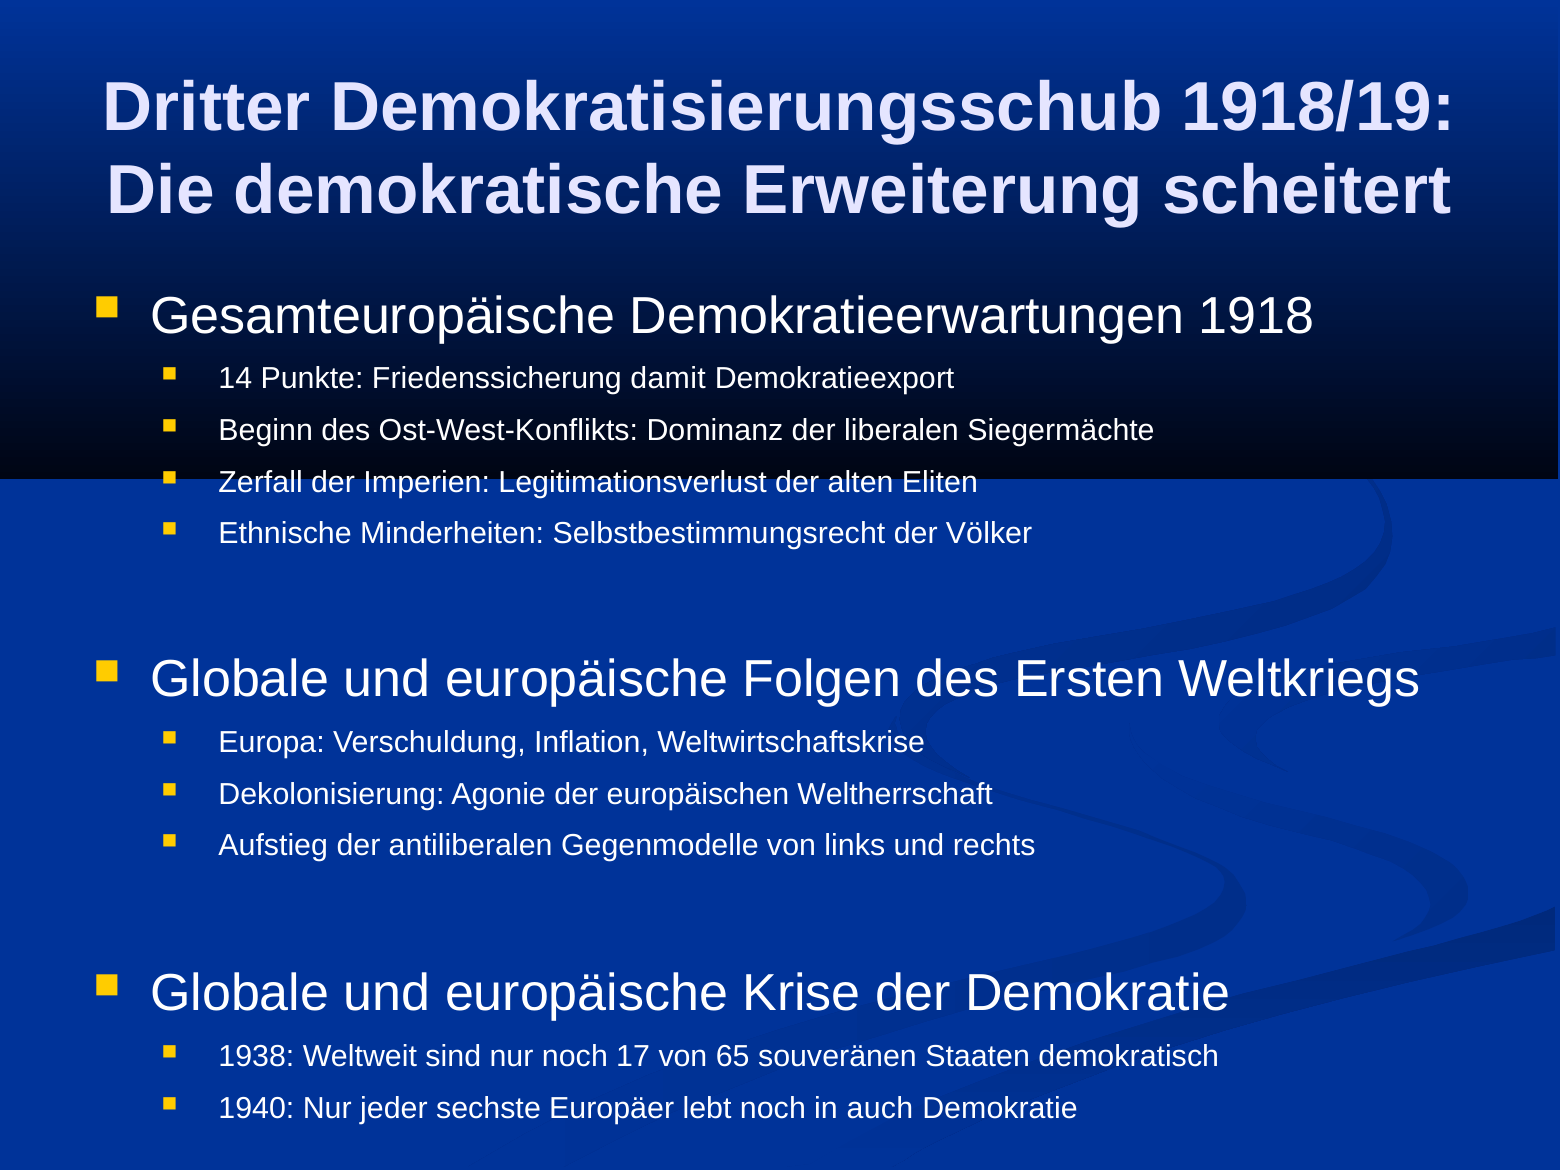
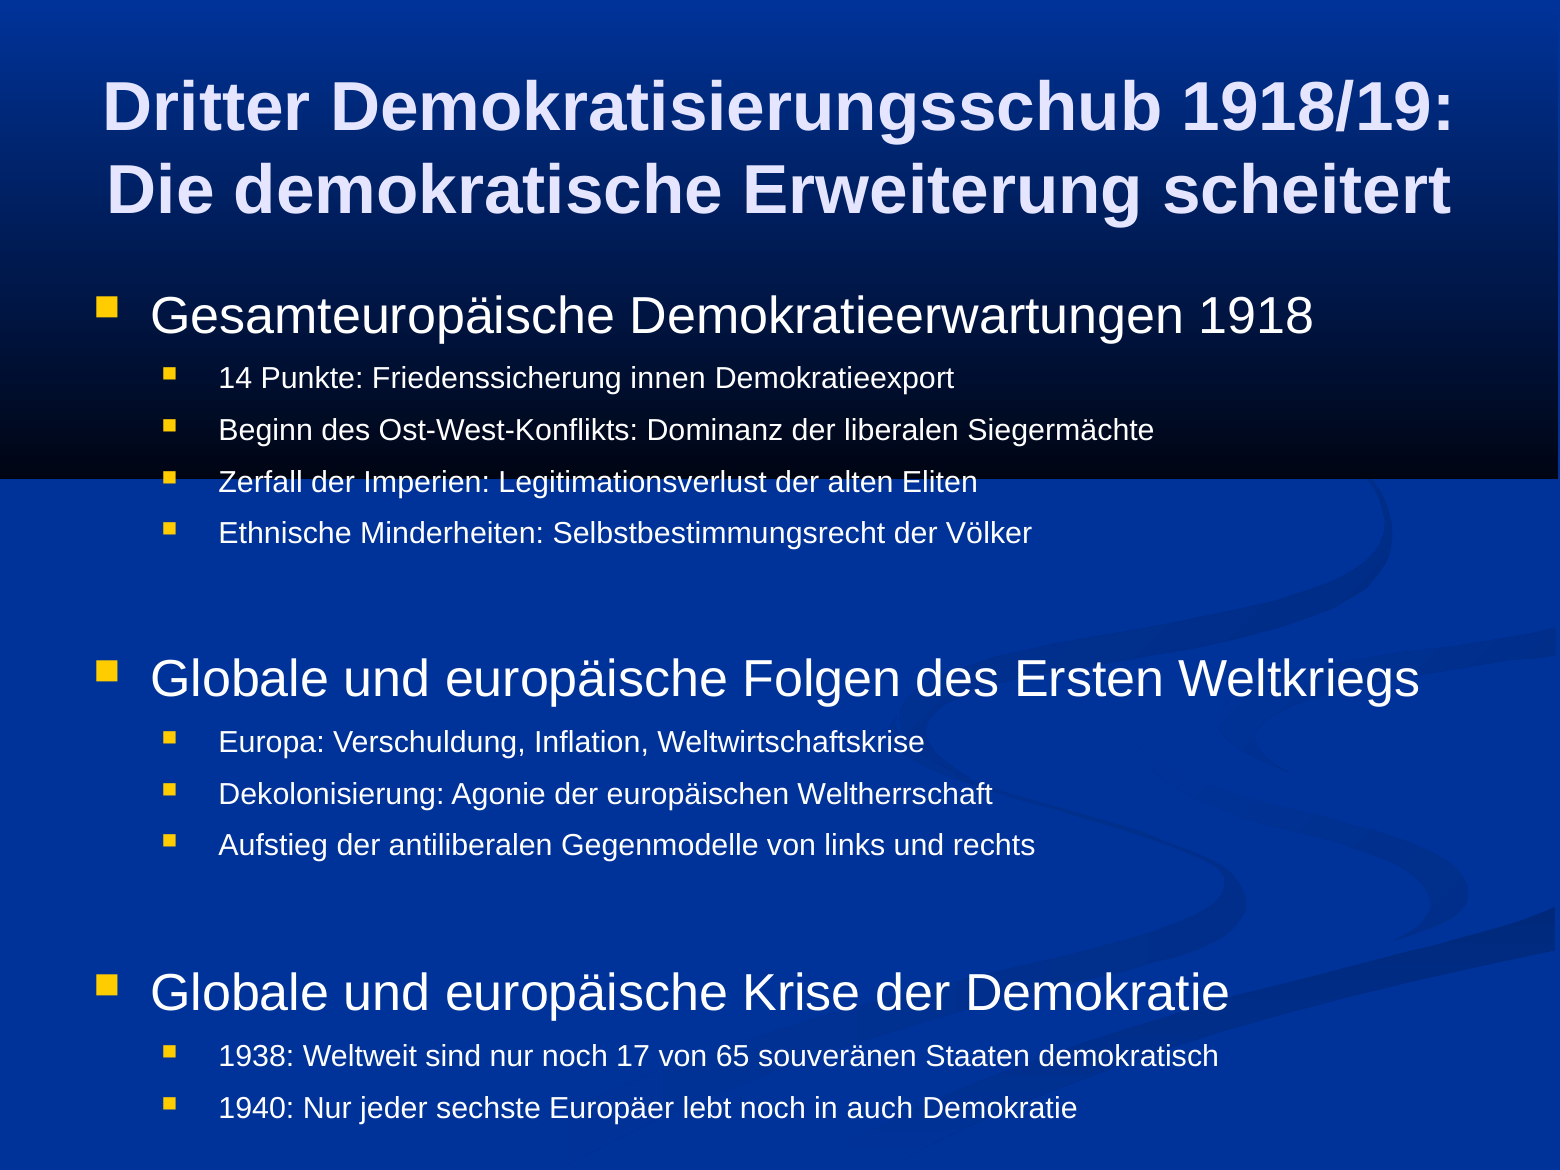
damit: damit -> innen
